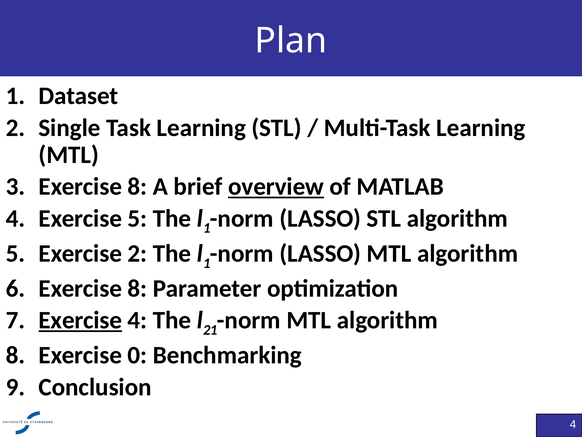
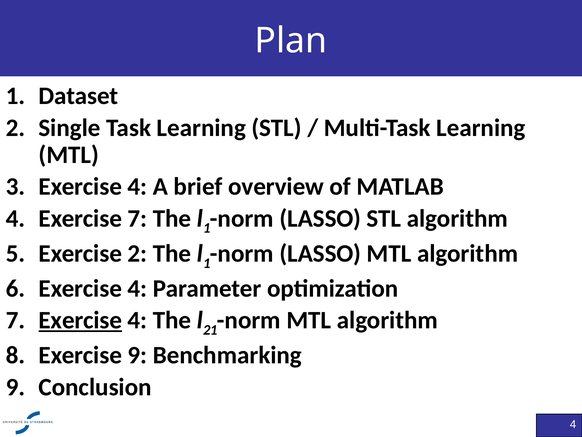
3 Exercise 8: 8 -> 4
overview underline: present -> none
Exercise 5: 5 -> 7
8 at (137, 288): 8 -> 4
Exercise 0: 0 -> 9
